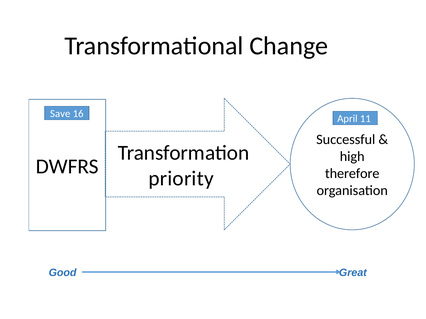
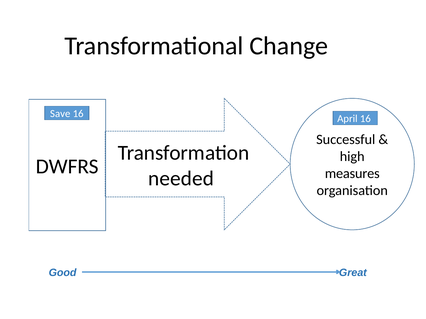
April 11: 11 -> 16
therefore: therefore -> measures
priority: priority -> needed
